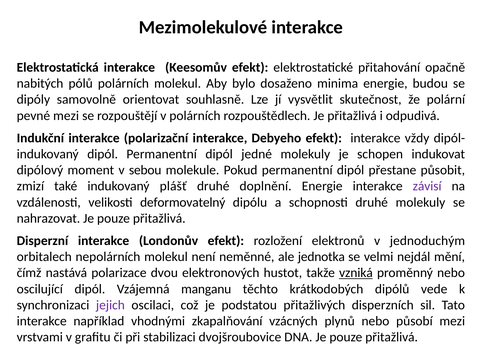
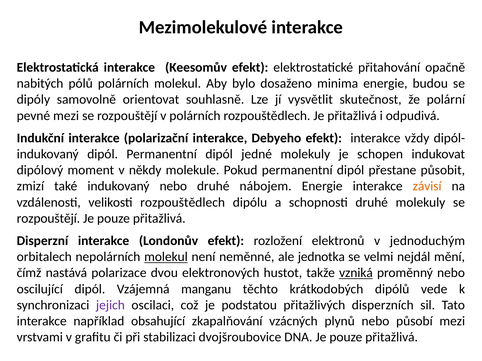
sebou: sebou -> někdy
indukovaný plášť: plášť -> nebo
doplnění: doplnění -> nábojem
závisí colour: purple -> orange
velikosti deformovatelný: deformovatelný -> rozpouštědlech
nahrazovat at (48, 219): nahrazovat -> rozpouštějí
molekul at (166, 257) underline: none -> present
vhodnými: vhodnými -> obsahující
